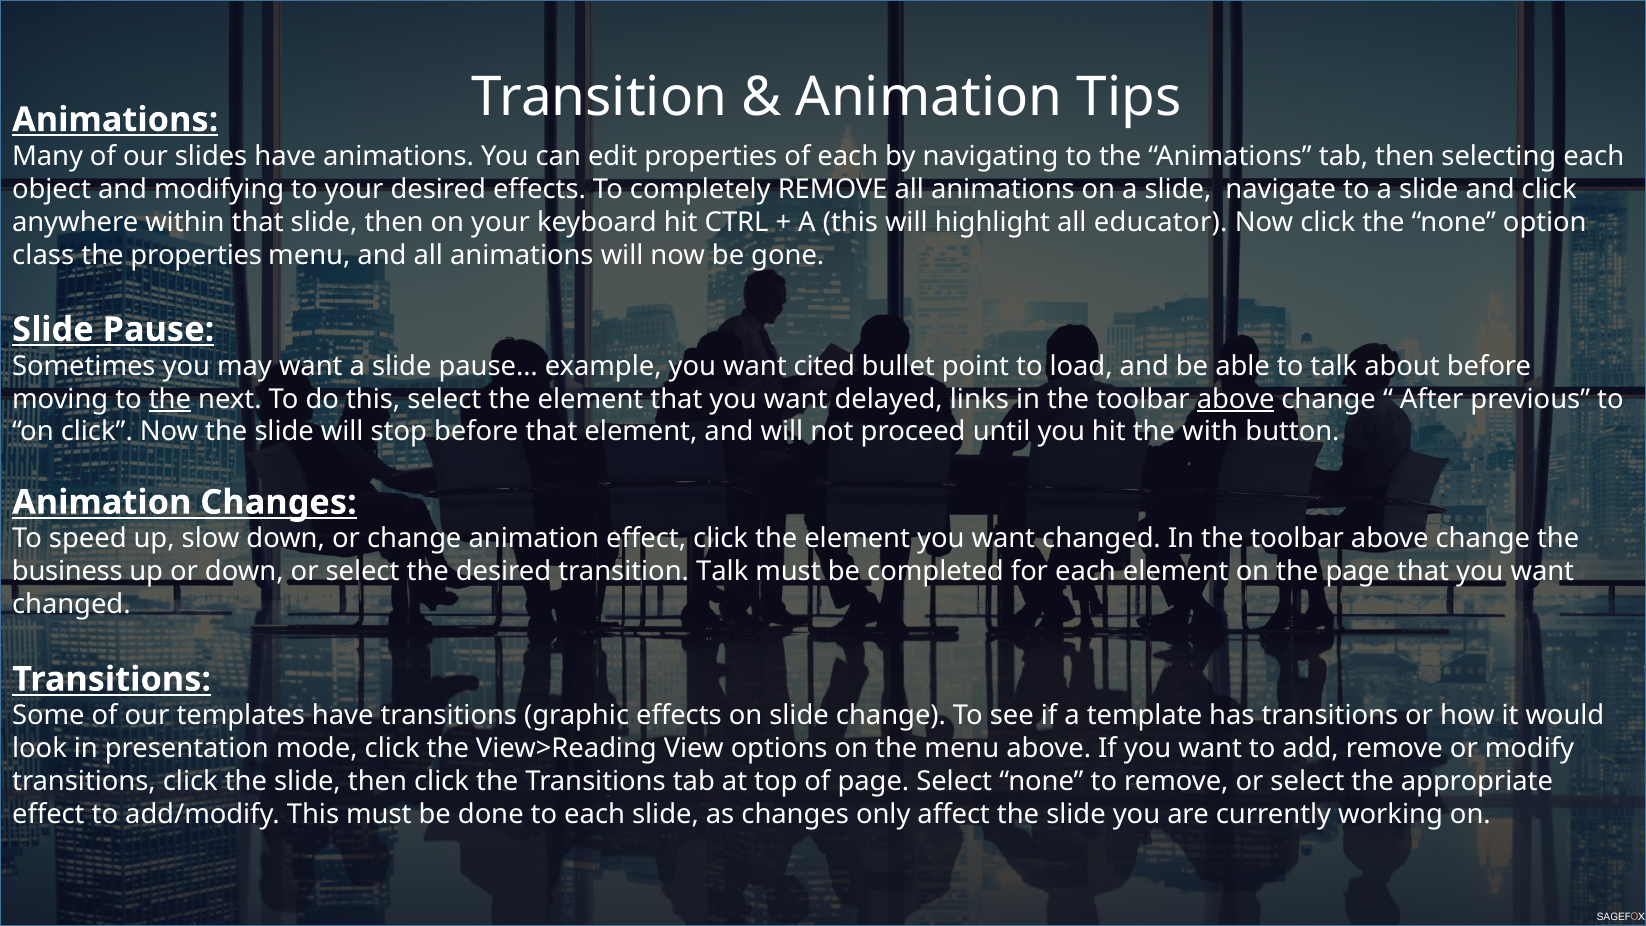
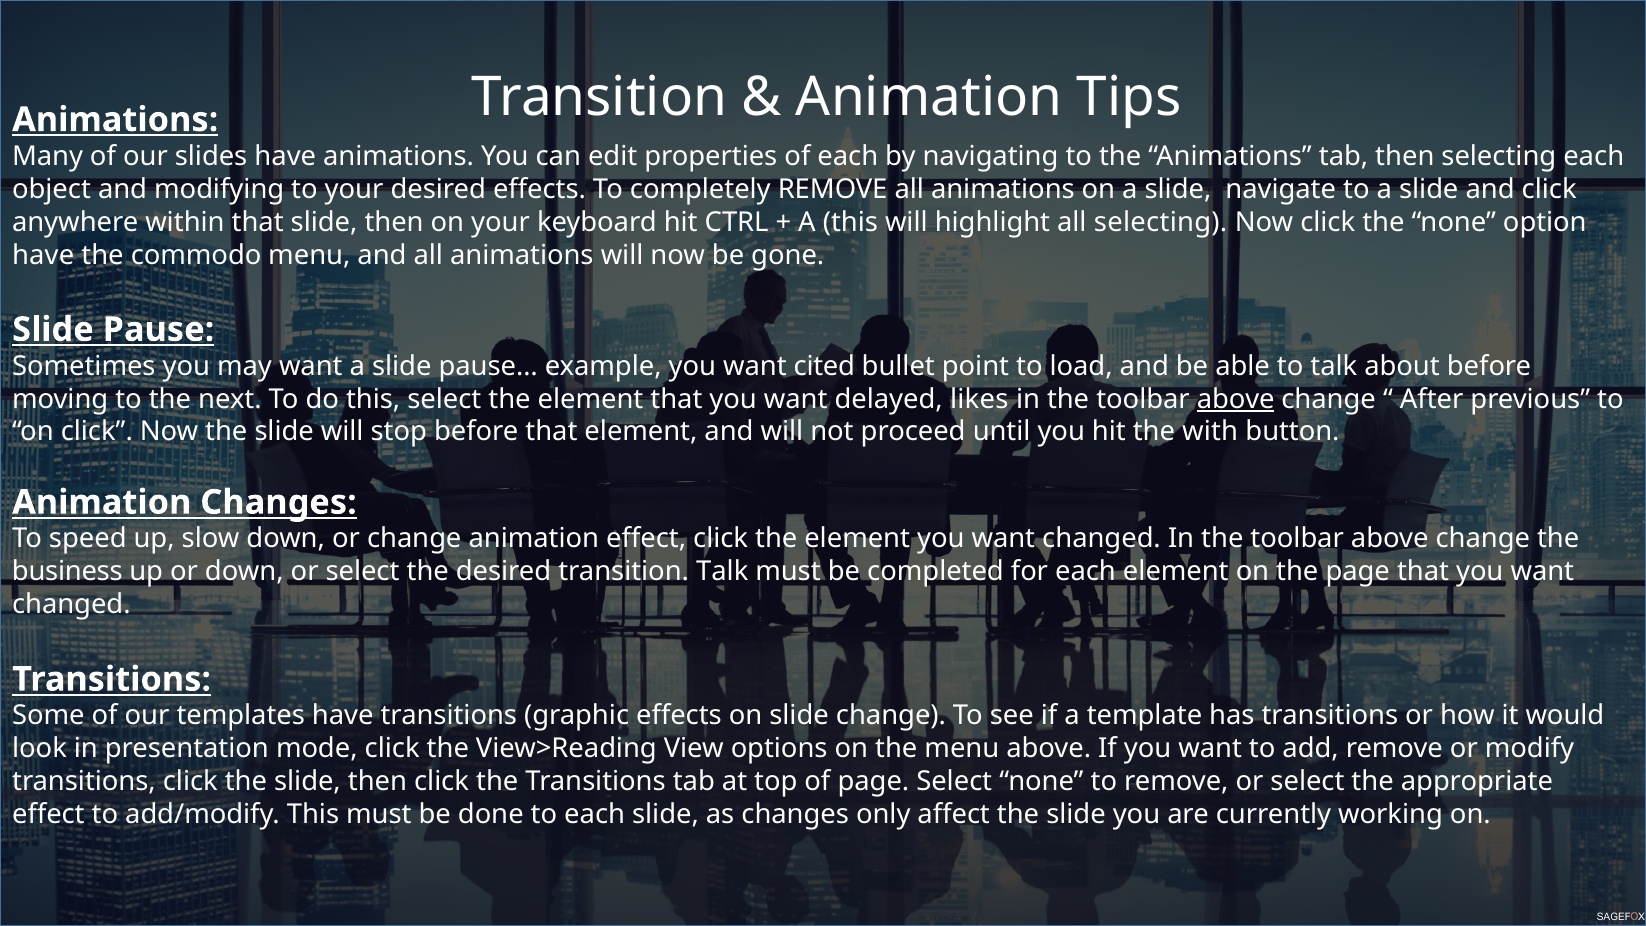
all educator: educator -> selecting
class at (43, 255): class -> have
the properties: properties -> commodo
the at (170, 399) underline: present -> none
links: links -> likes
